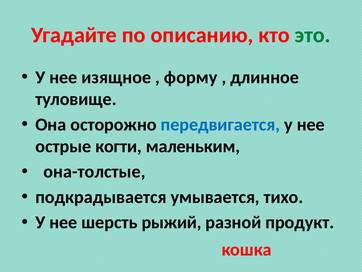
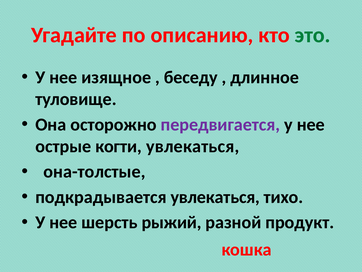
форму: форму -> беседу
передвигается colour: blue -> purple
когти маленьким: маленьким -> увлекаться
подкрадывается умывается: умывается -> увлекаться
